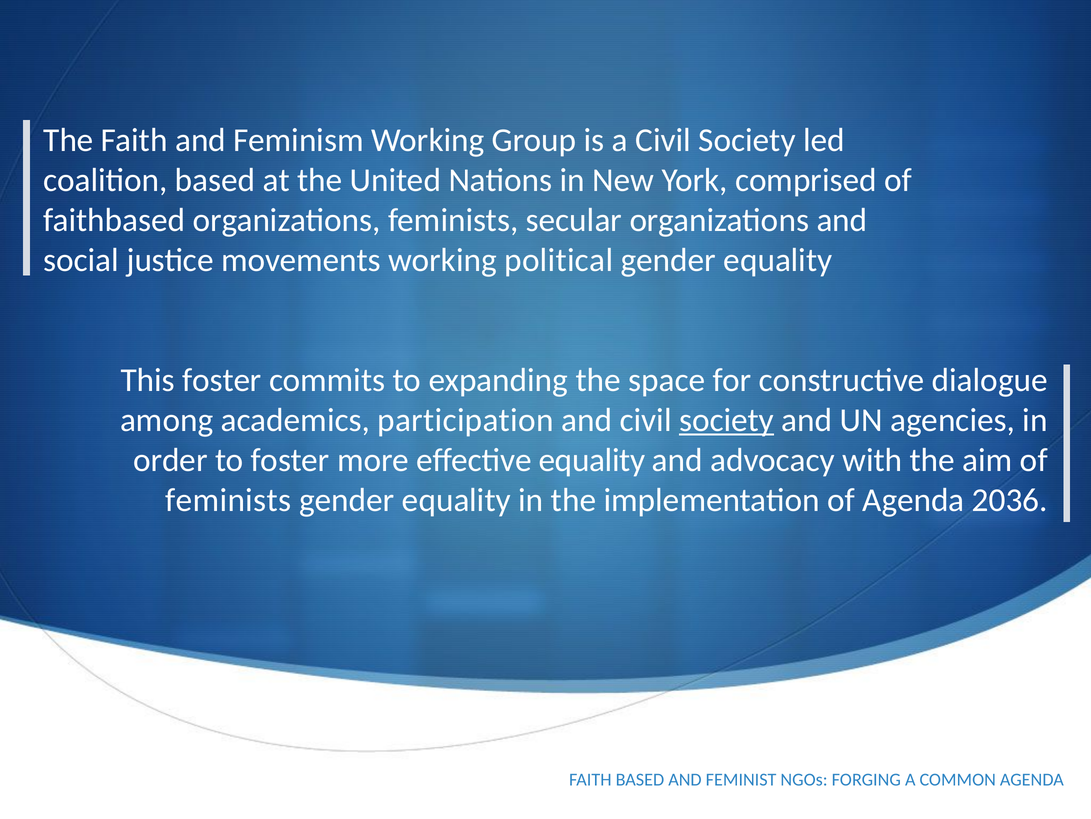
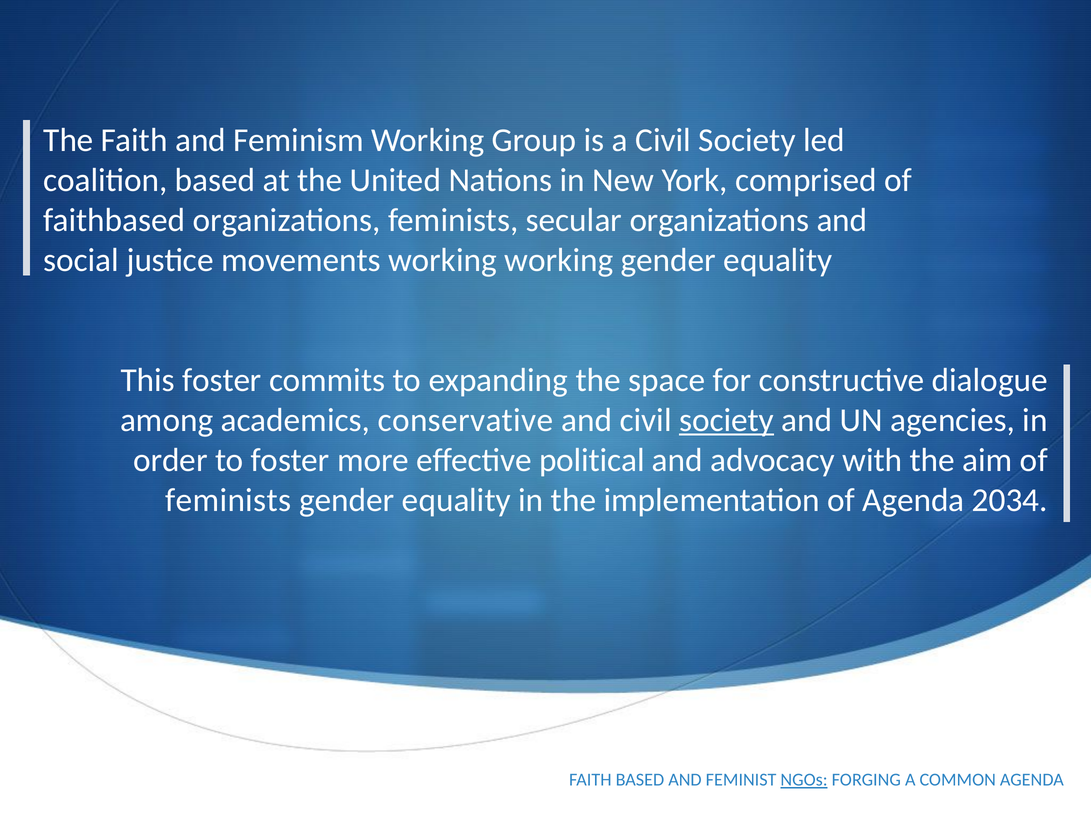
working political: political -> working
participation: participation -> conservative
effective equality: equality -> political
2036: 2036 -> 2034
NGOs underline: none -> present
